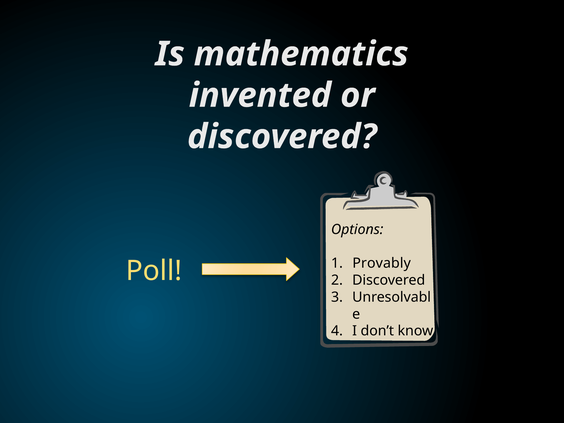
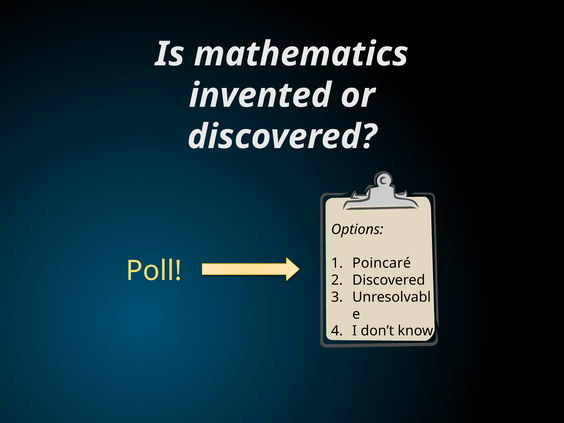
Provably: Provably -> Poincaré
